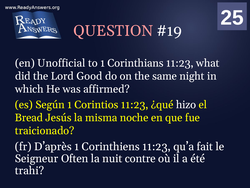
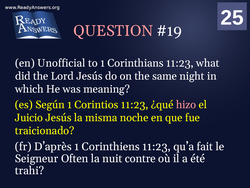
Lord Good: Good -> Jesús
affirmed: affirmed -> meaning
hizo colour: white -> pink
Bread: Bread -> Juicio
